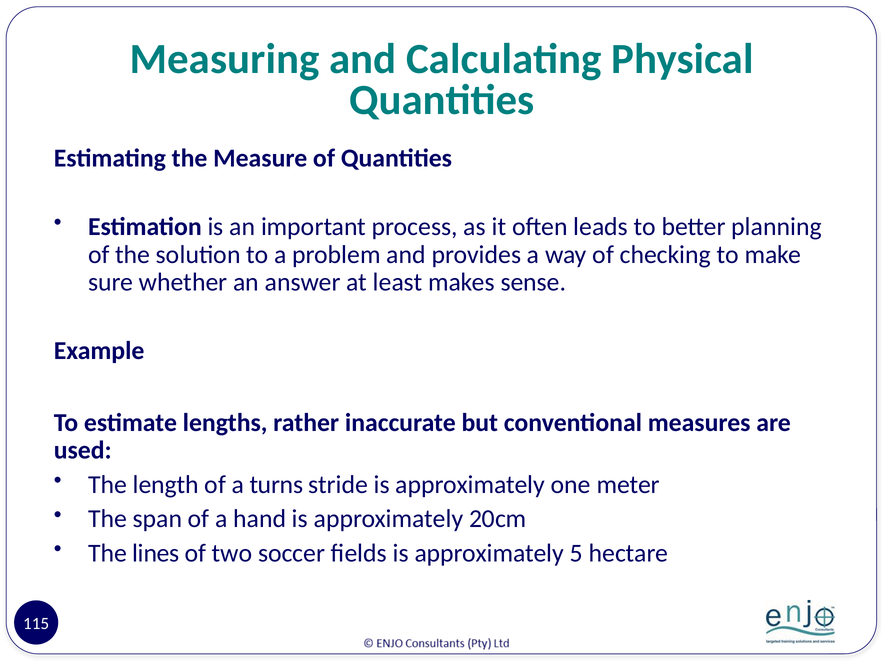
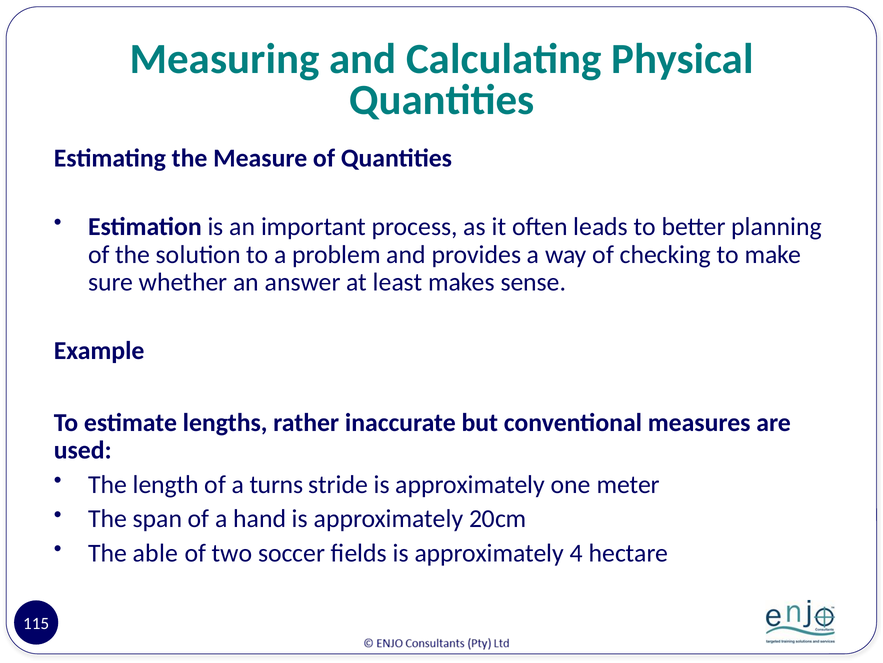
lines: lines -> able
5: 5 -> 4
